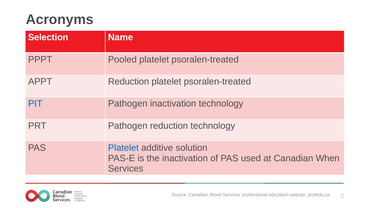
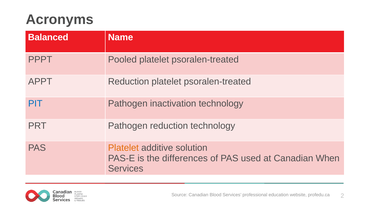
Selection: Selection -> Balanced
Platelet at (123, 148) colour: blue -> orange
the inactivation: inactivation -> differences
